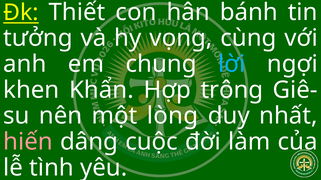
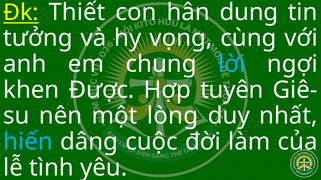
bánh: bánh -> dung
Khẩn: Khẩn -> Được
trông: trông -> tuyên
hiến colour: pink -> light blue
